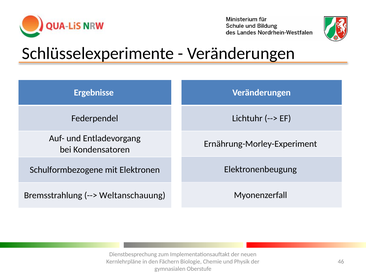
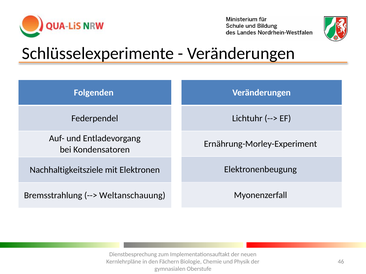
Ergebnisse: Ergebnisse -> Folgenden
Schulformbezogene: Schulformbezogene -> Nachhaltigkeitsziele
